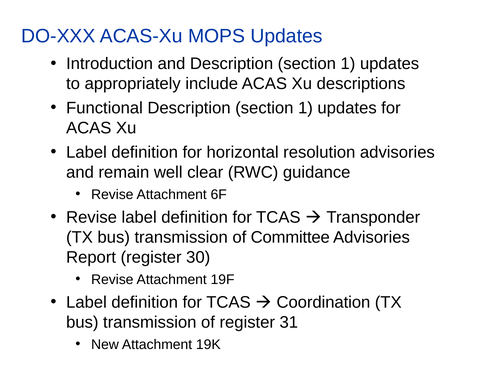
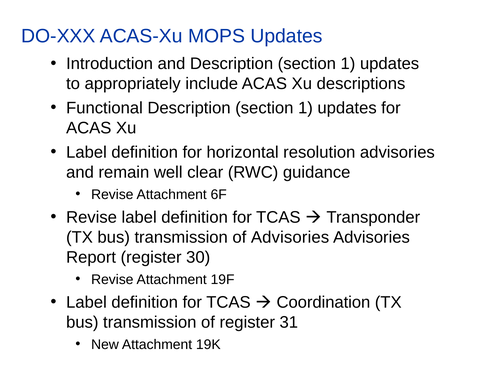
of Committee: Committee -> Advisories
